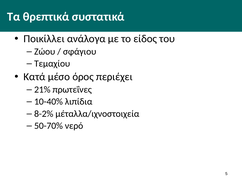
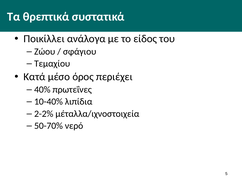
21%: 21% -> 40%
8-2%: 8-2% -> 2-2%
